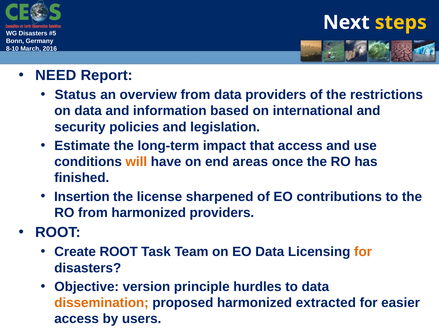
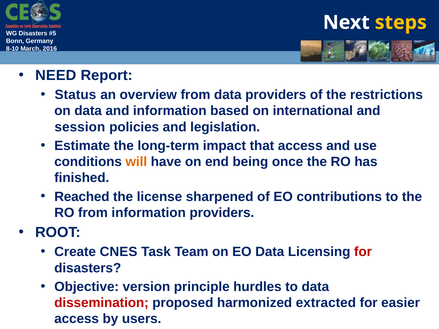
security: security -> session
areas: areas -> being
Insertion: Insertion -> Reached
from harmonized: harmonized -> information
Create ROOT: ROOT -> CNES
for at (363, 252) colour: orange -> red
dissemination colour: orange -> red
